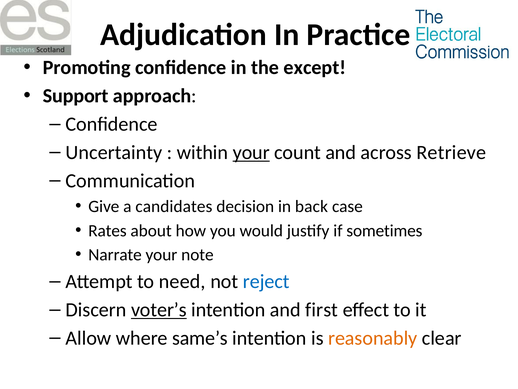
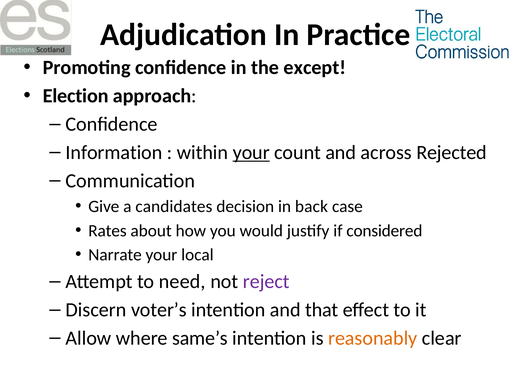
Support: Support -> Election
Uncertainty: Uncertainty -> Information
Retrieve: Retrieve -> Rejected
sometimes: sometimes -> considered
note: note -> local
reject colour: blue -> purple
voter’s underline: present -> none
first: first -> that
